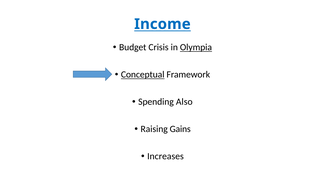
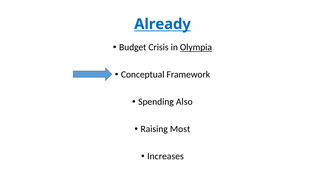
Income: Income -> Already
Conceptual underline: present -> none
Gains: Gains -> Most
